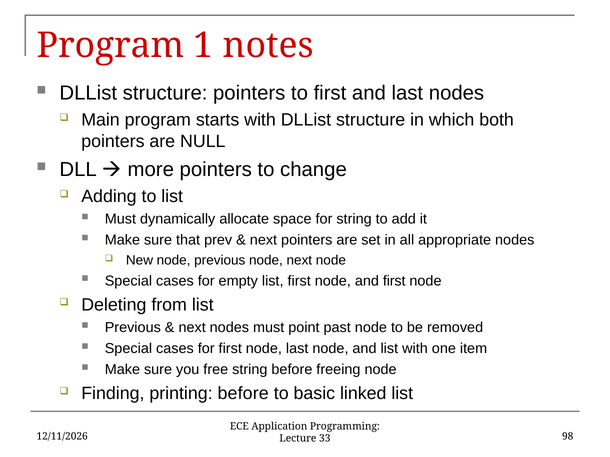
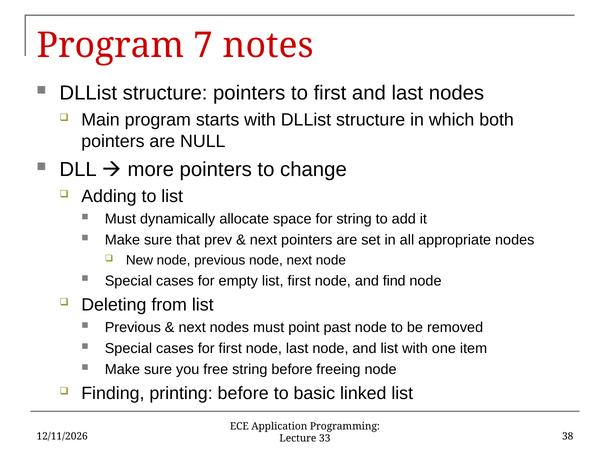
1: 1 -> 7
and first: first -> find
98: 98 -> 38
